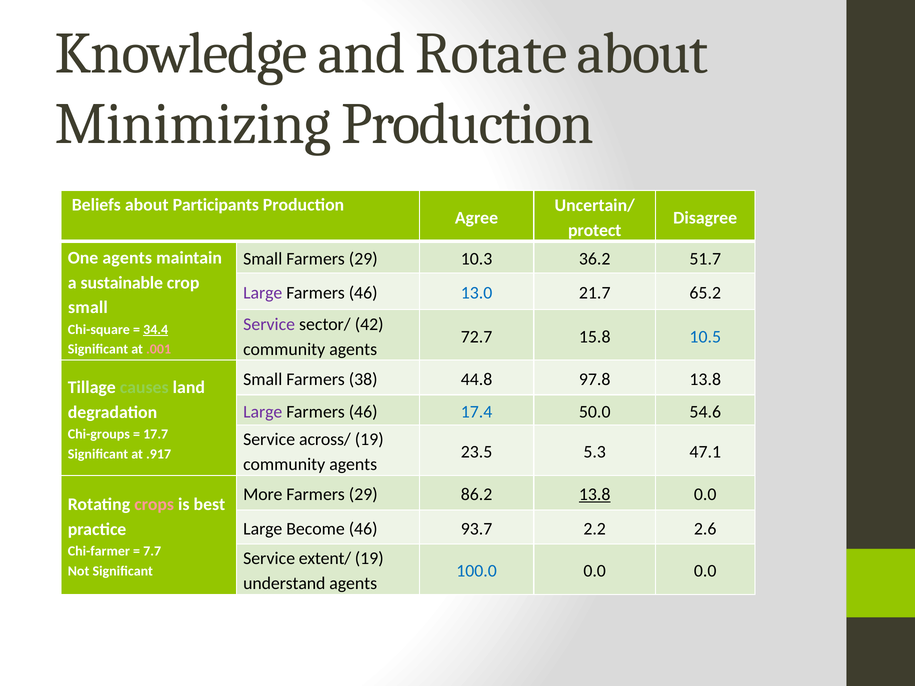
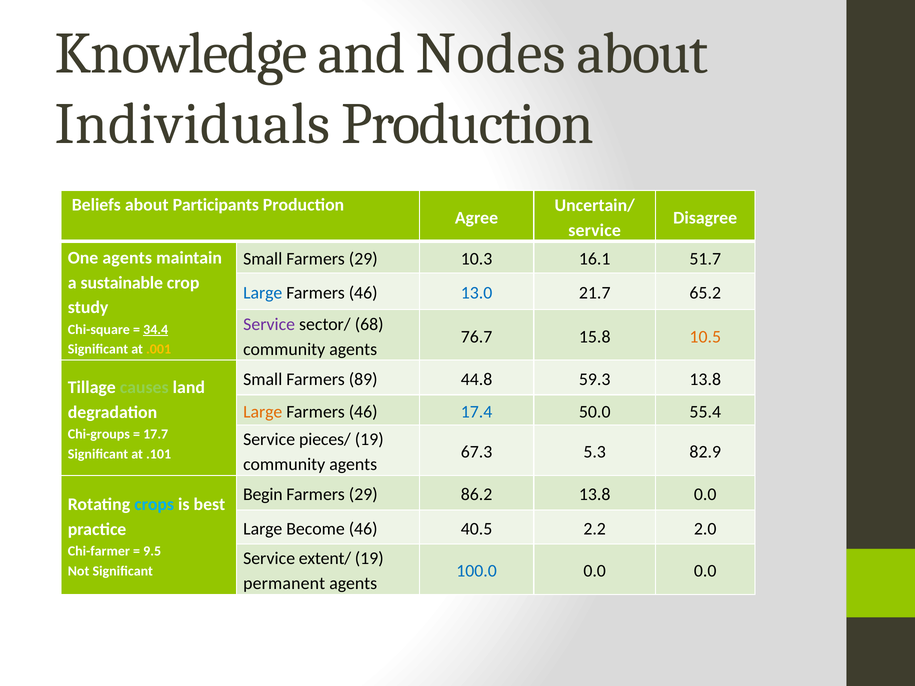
Rotate: Rotate -> Nodes
Minimizing: Minimizing -> Individuals
protect at (595, 230): protect -> service
36.2: 36.2 -> 16.1
Large at (263, 293) colour: purple -> blue
small at (88, 308): small -> study
42: 42 -> 68
72.7: 72.7 -> 76.7
10.5 colour: blue -> orange
.001 colour: pink -> yellow
38: 38 -> 89
97.8: 97.8 -> 59.3
Large at (263, 412) colour: purple -> orange
54.6: 54.6 -> 55.4
across/: across/ -> pieces/
23.5: 23.5 -> 67.3
47.1: 47.1 -> 82.9
.917: .917 -> .101
More: More -> Begin
13.8 at (595, 495) underline: present -> none
crops colour: pink -> light blue
93.7: 93.7 -> 40.5
2.6: 2.6 -> 2.0
7.7: 7.7 -> 9.5
understand: understand -> permanent
